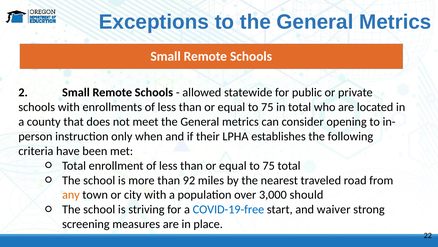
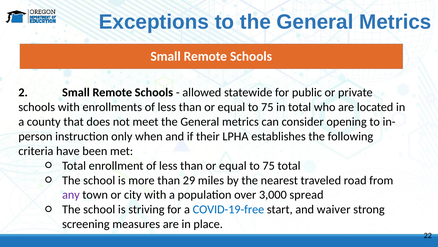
92: 92 -> 29
any colour: orange -> purple
should: should -> spread
